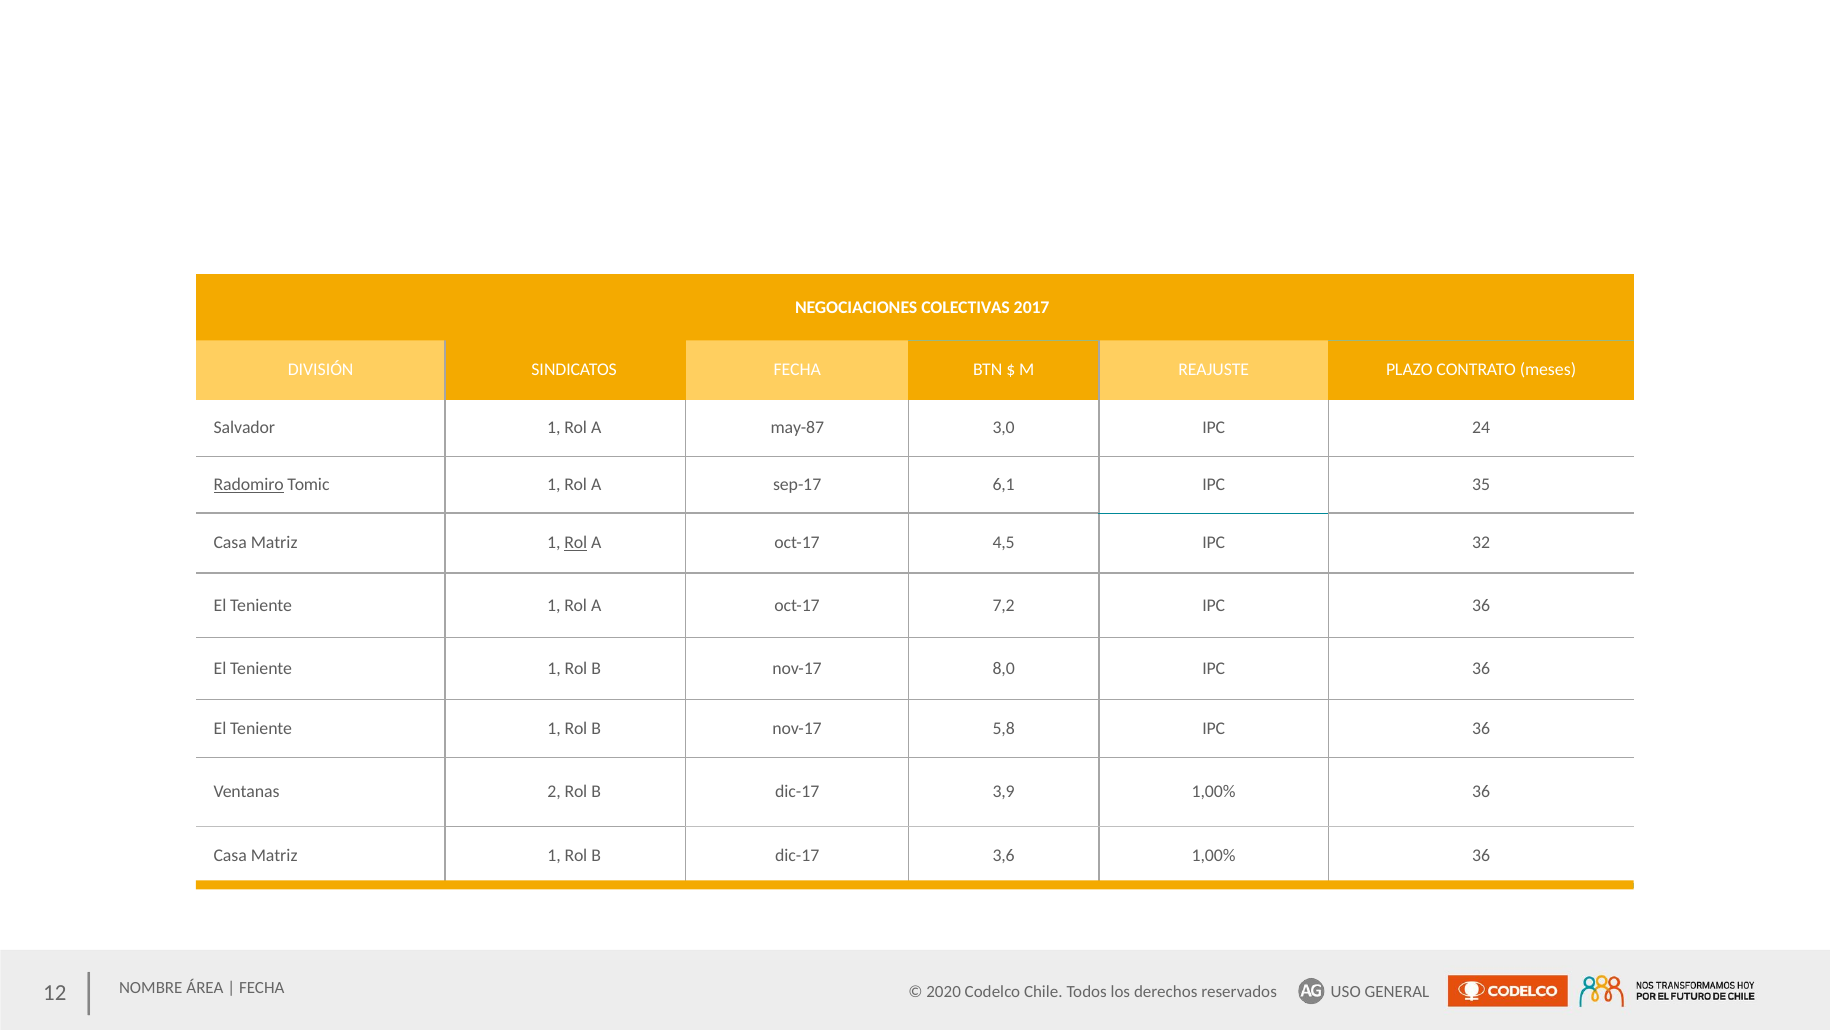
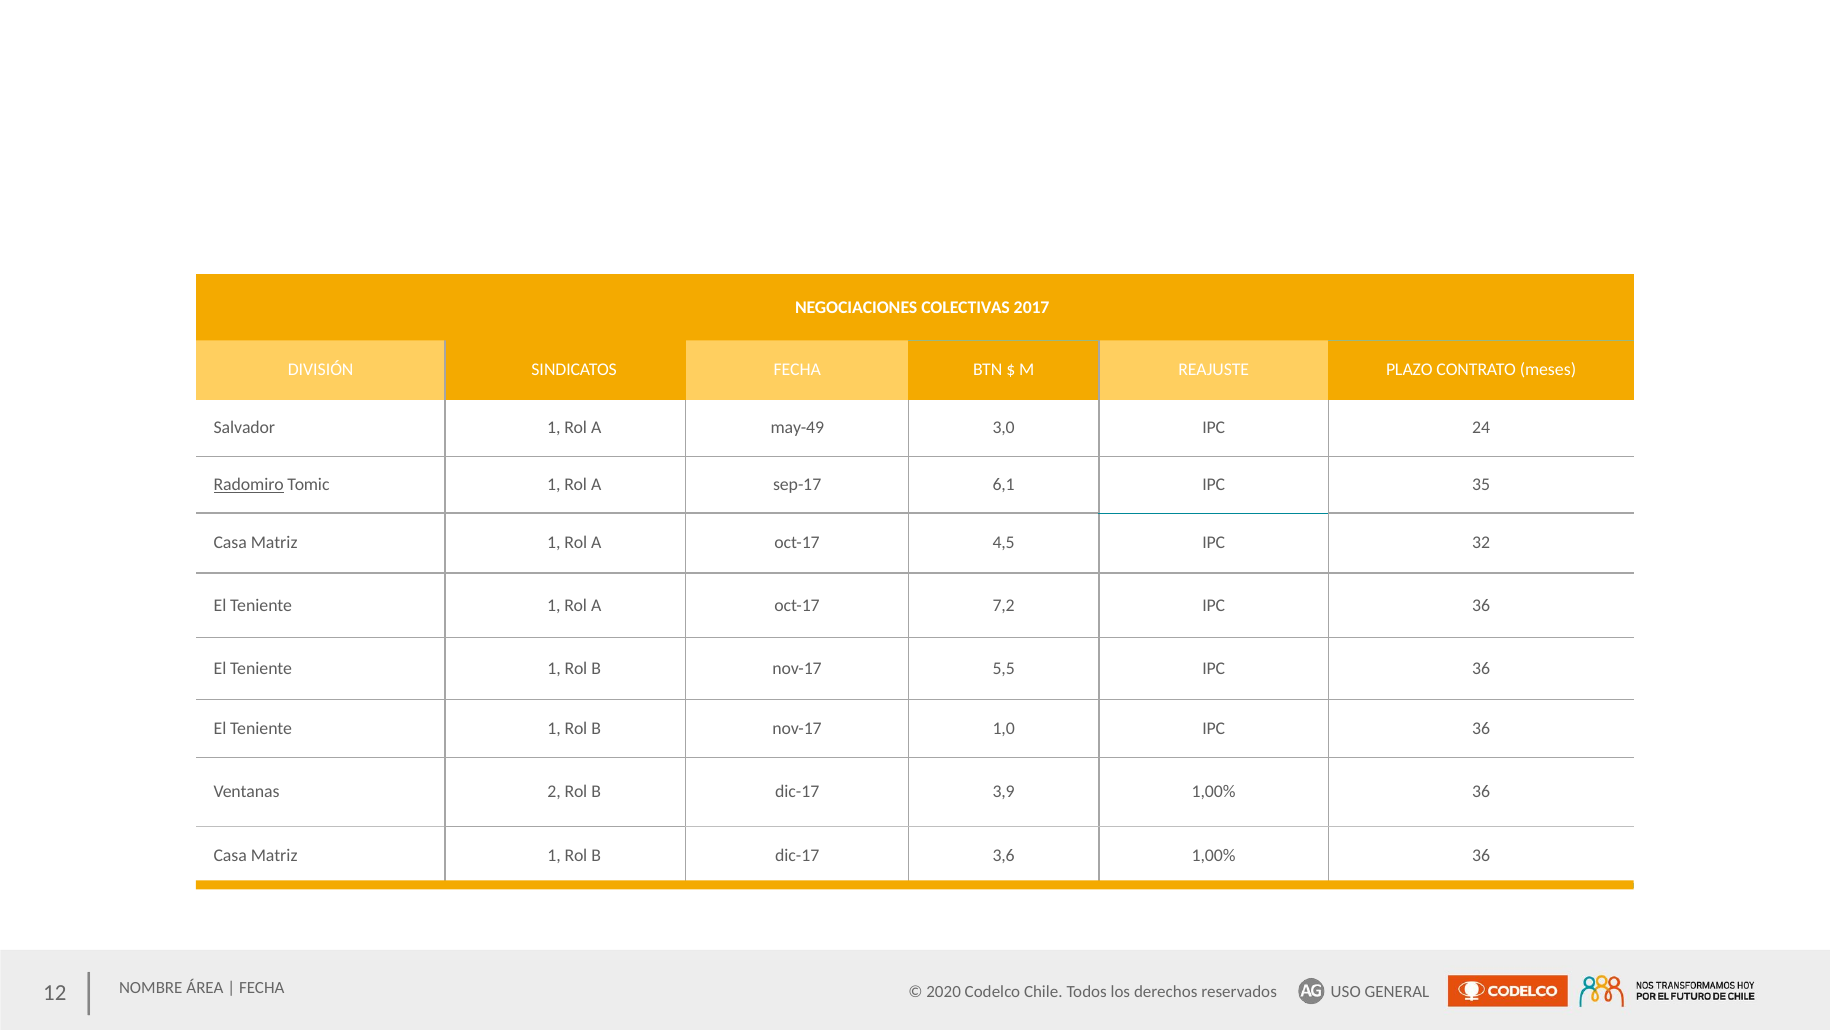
may-87: may-87 -> may-49
Rol at (576, 543) underline: present -> none
8,0: 8,0 -> 5,5
5,8: 5,8 -> 1,0
